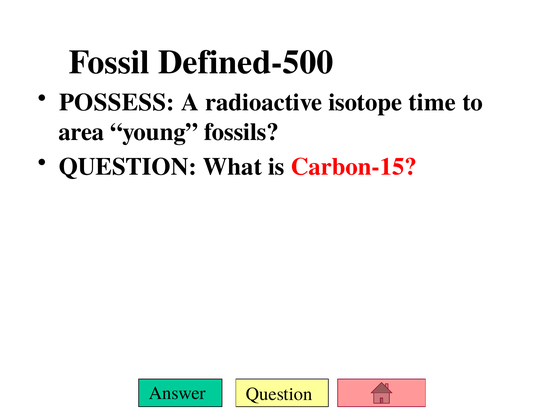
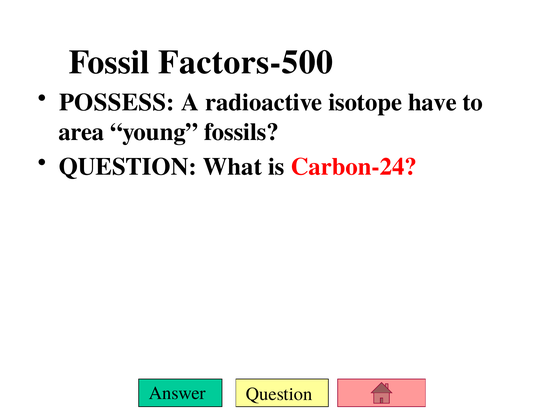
Defined-500: Defined-500 -> Factors-500
time: time -> have
Carbon-15: Carbon-15 -> Carbon-24
